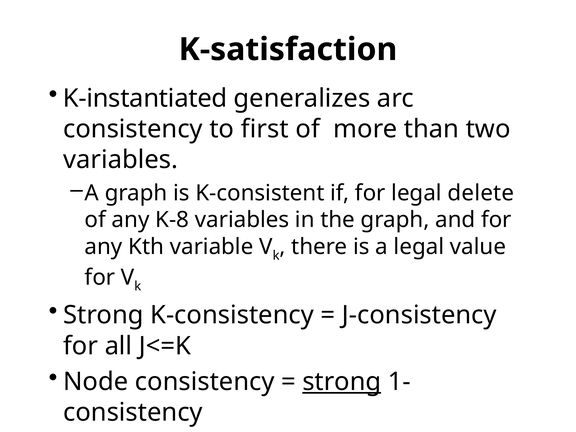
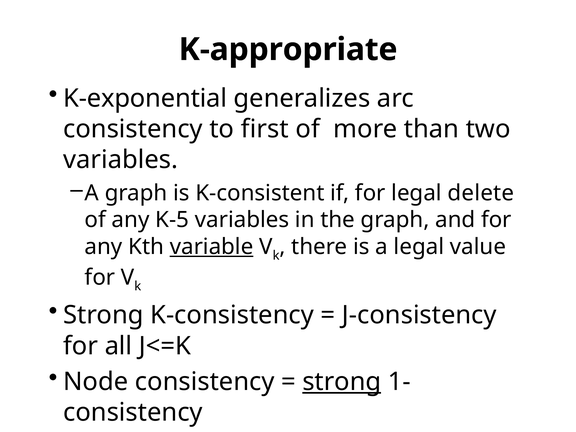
K-satisfaction: K-satisfaction -> K-appropriate
K-instantiated: K-instantiated -> K-exponential
K-8: K-8 -> K-5
variable underline: none -> present
